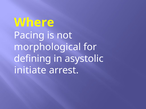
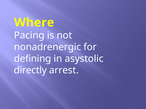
morphological: morphological -> nonadrenergic
initiate: initiate -> directly
